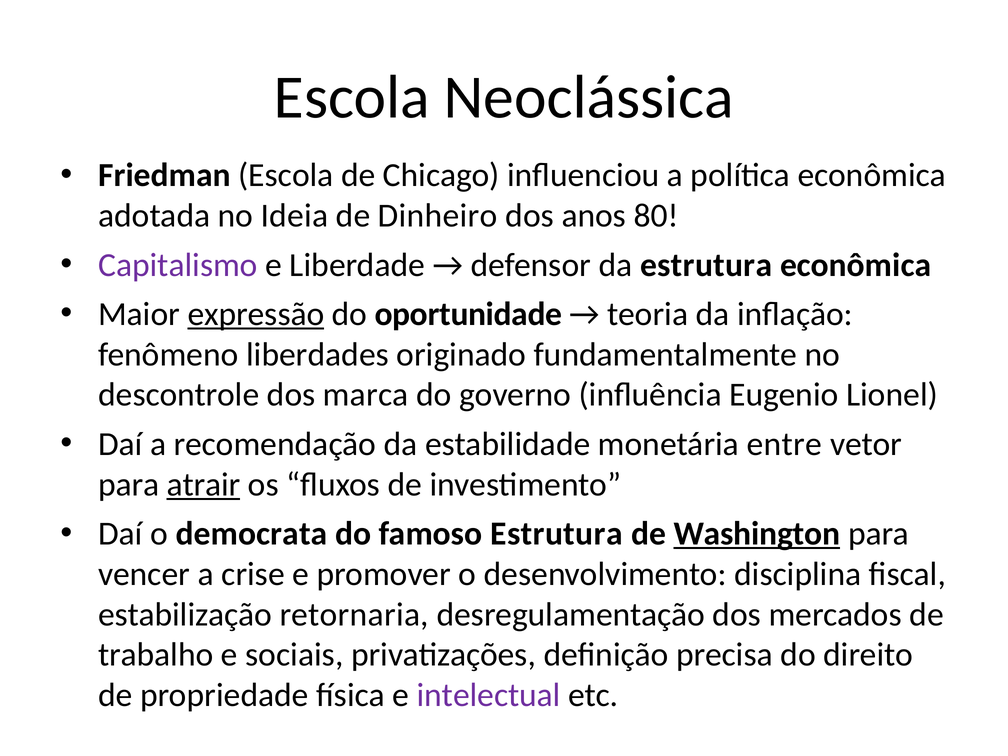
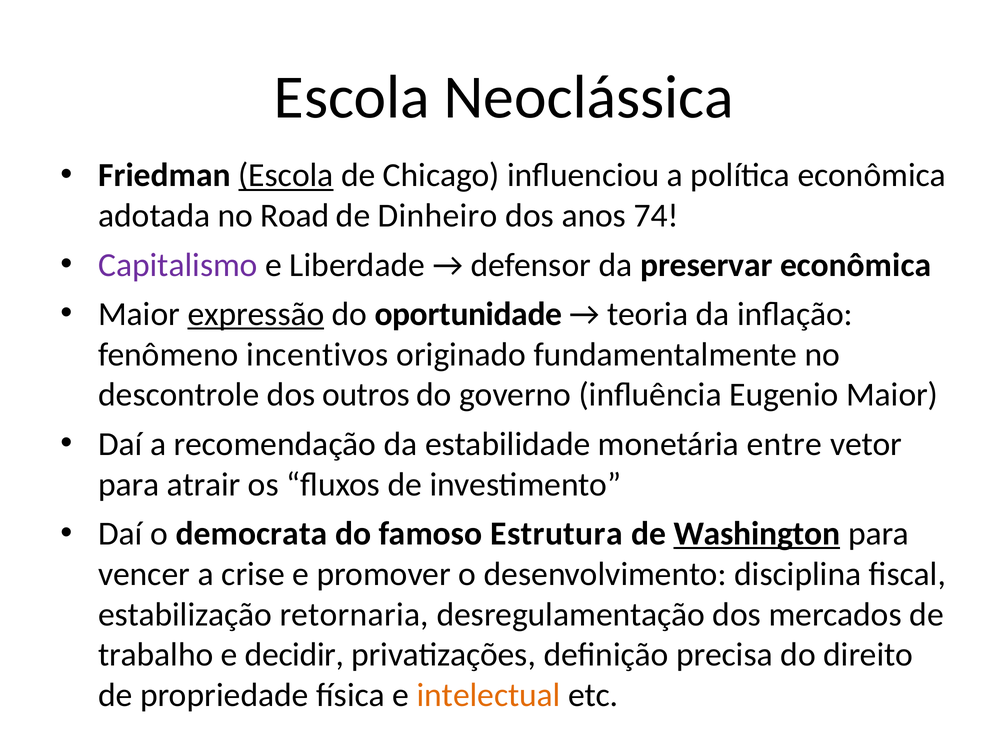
Escola at (286, 175) underline: none -> present
Ideia: Ideia -> Road
80: 80 -> 74
da estrutura: estrutura -> preservar
liberdades: liberdades -> incentivos
marca: marca -> outros
Eugenio Lionel: Lionel -> Maior
atrair underline: present -> none
sociais: sociais -> decidir
intelectual colour: purple -> orange
